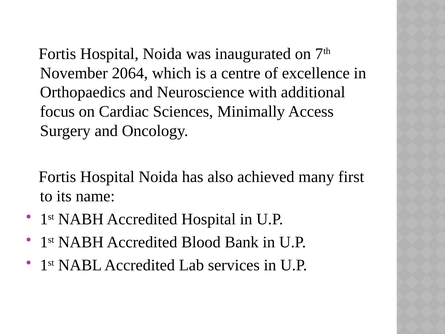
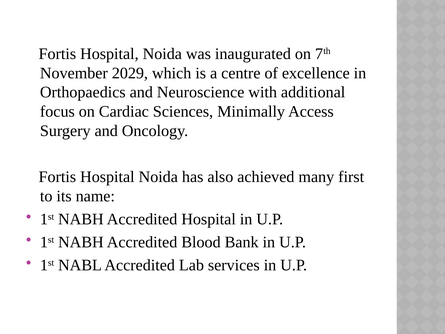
2064: 2064 -> 2029
